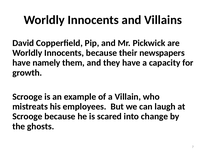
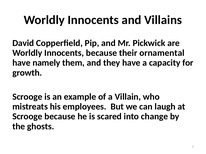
newspapers: newspapers -> ornamental
